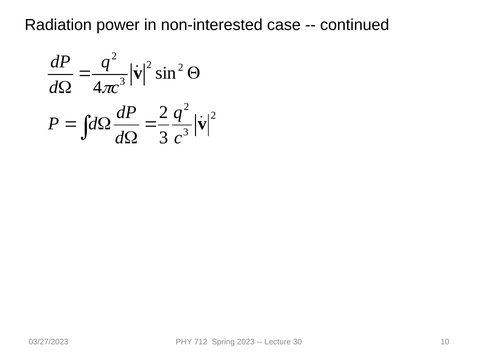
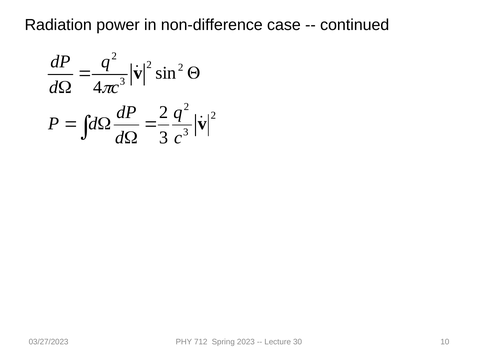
non-interested: non-interested -> non-difference
